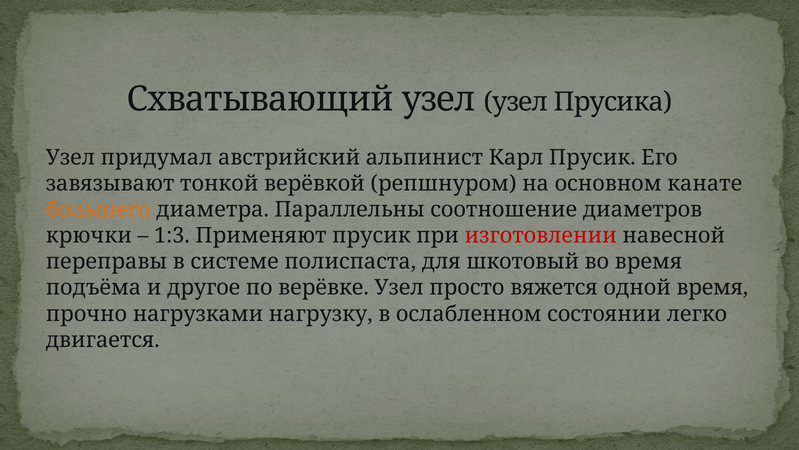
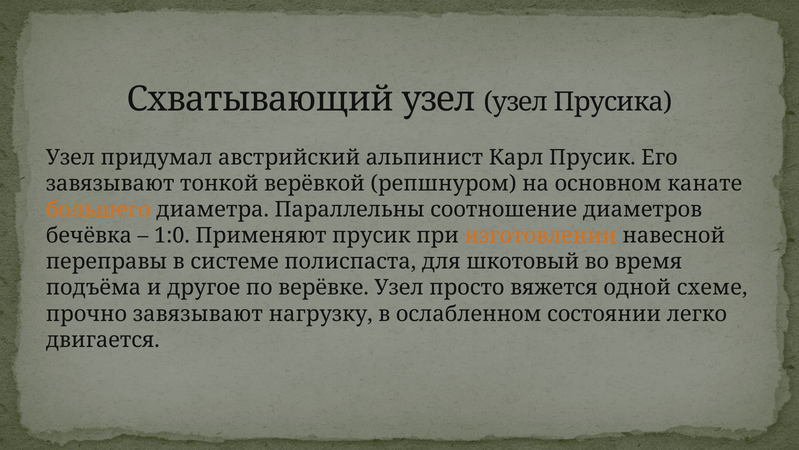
крючки: крючки -> бечёвка
1:3: 1:3 -> 1:0
изготовлении colour: red -> orange
одной время: время -> схеме
прочно нагрузками: нагрузками -> завязывают
